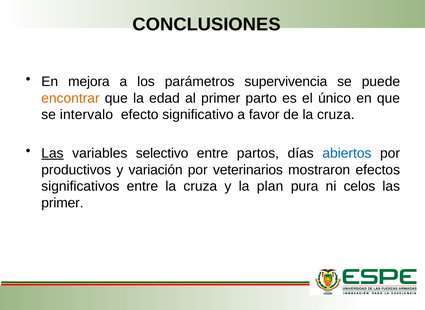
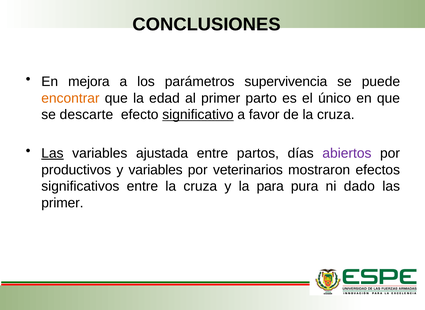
intervalo: intervalo -> descarte
significativo underline: none -> present
selectivo: selectivo -> ajustada
abiertos colour: blue -> purple
y variación: variación -> variables
plan: plan -> para
celos: celos -> dado
